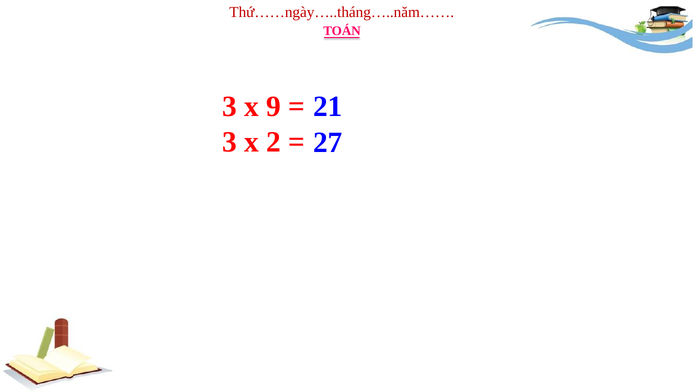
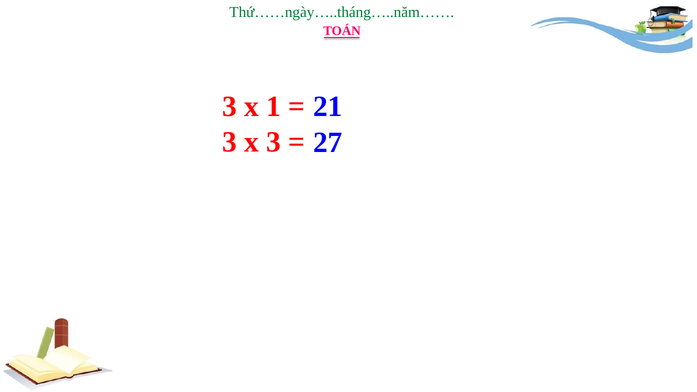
Thứ……ngày…..tháng…..năm…… colour: red -> green
9: 9 -> 1
x 2: 2 -> 3
